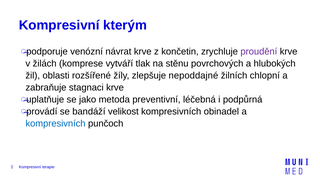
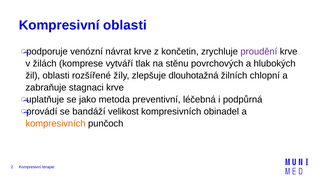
Kompresivní kterým: kterým -> oblasti
nepoddajné: nepoddajné -> dlouhotažná
kompresivních at (56, 123) colour: blue -> orange
